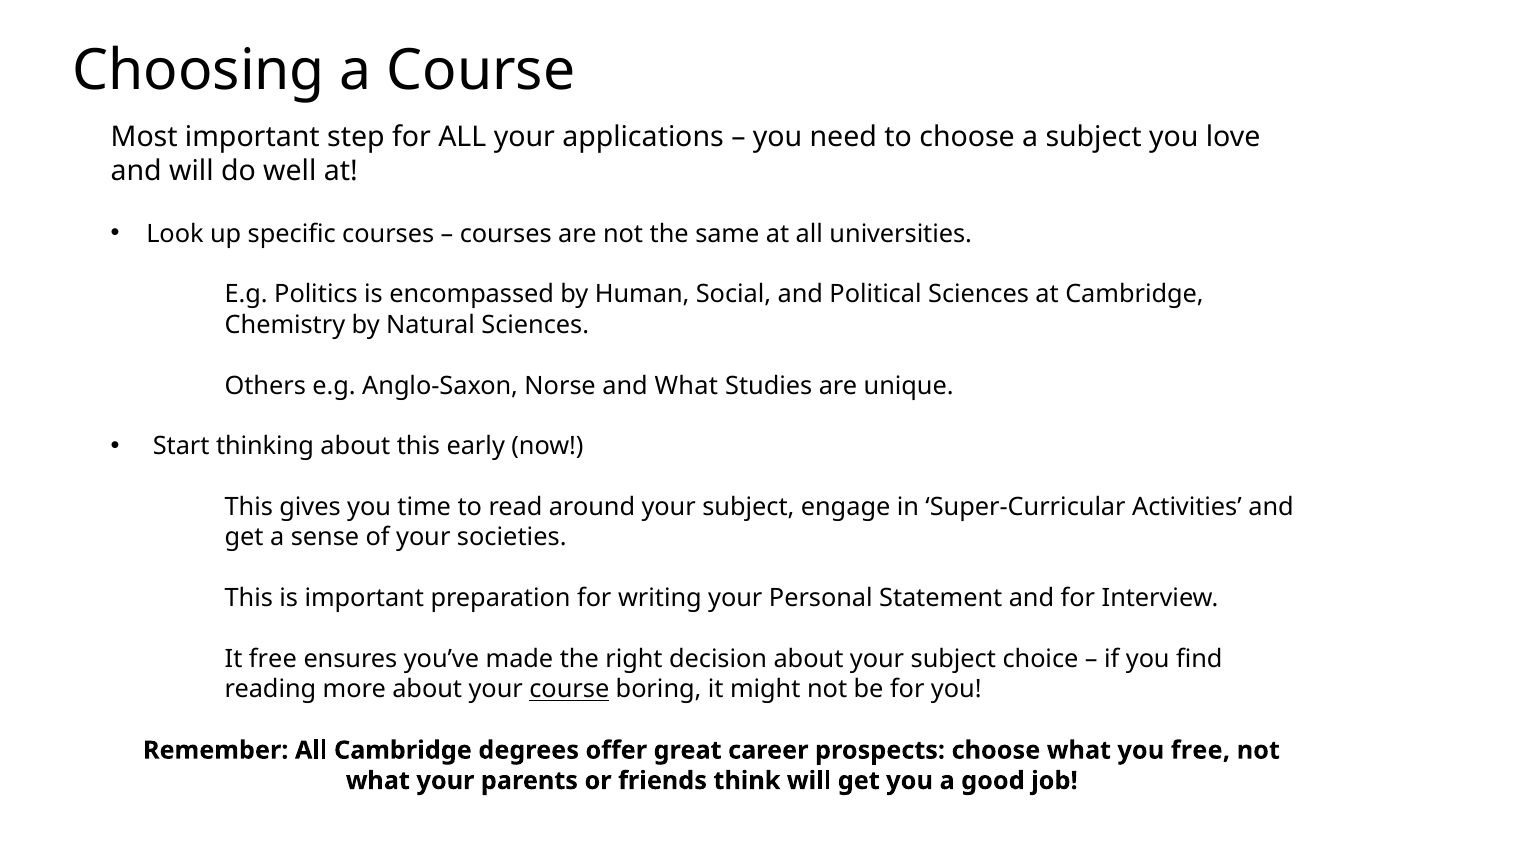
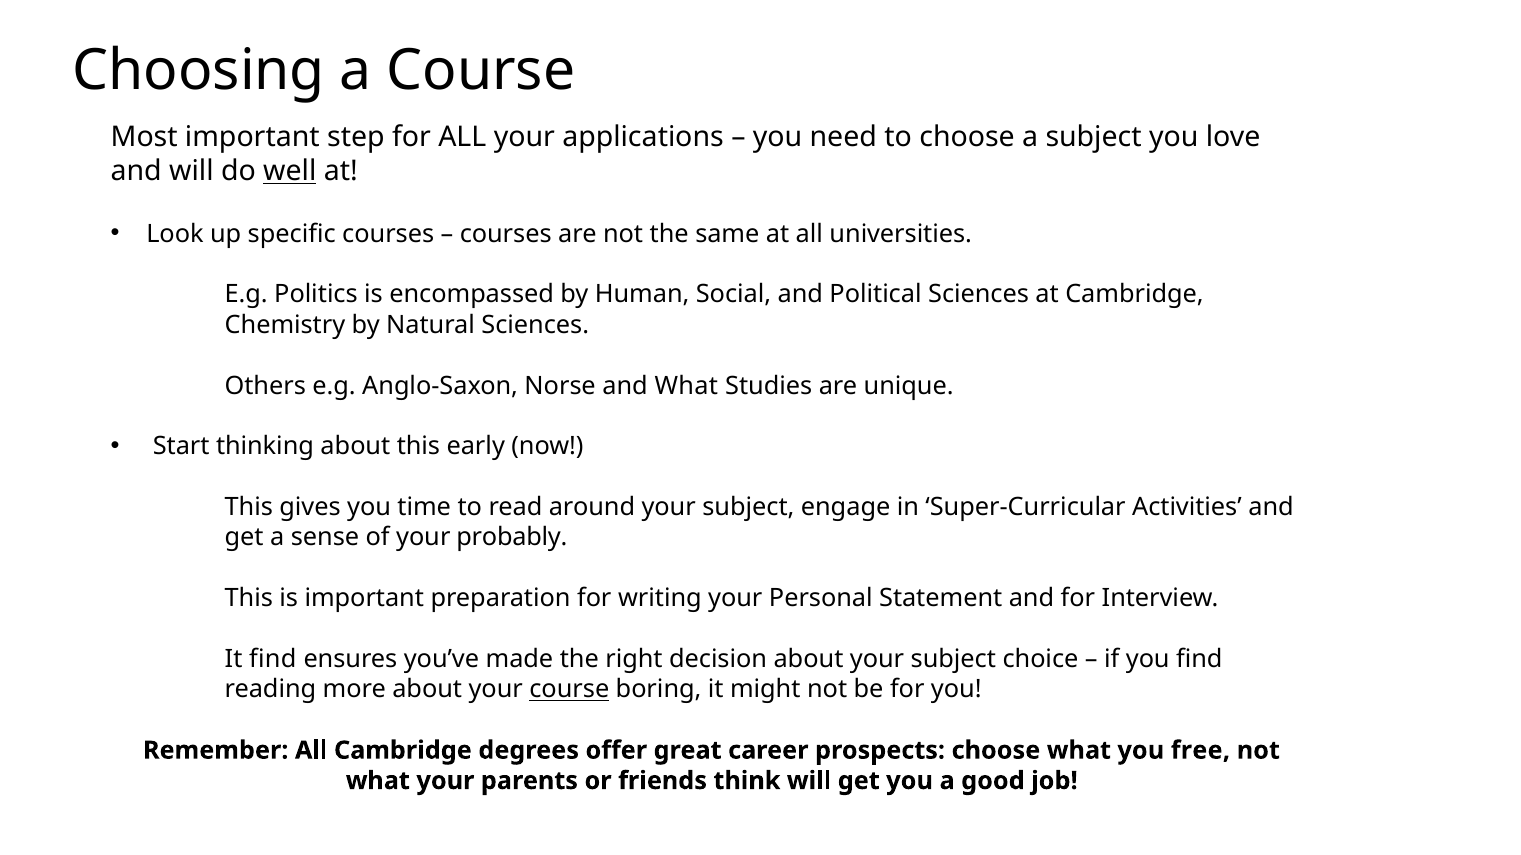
well underline: none -> present
societies: societies -> probably
It free: free -> find
